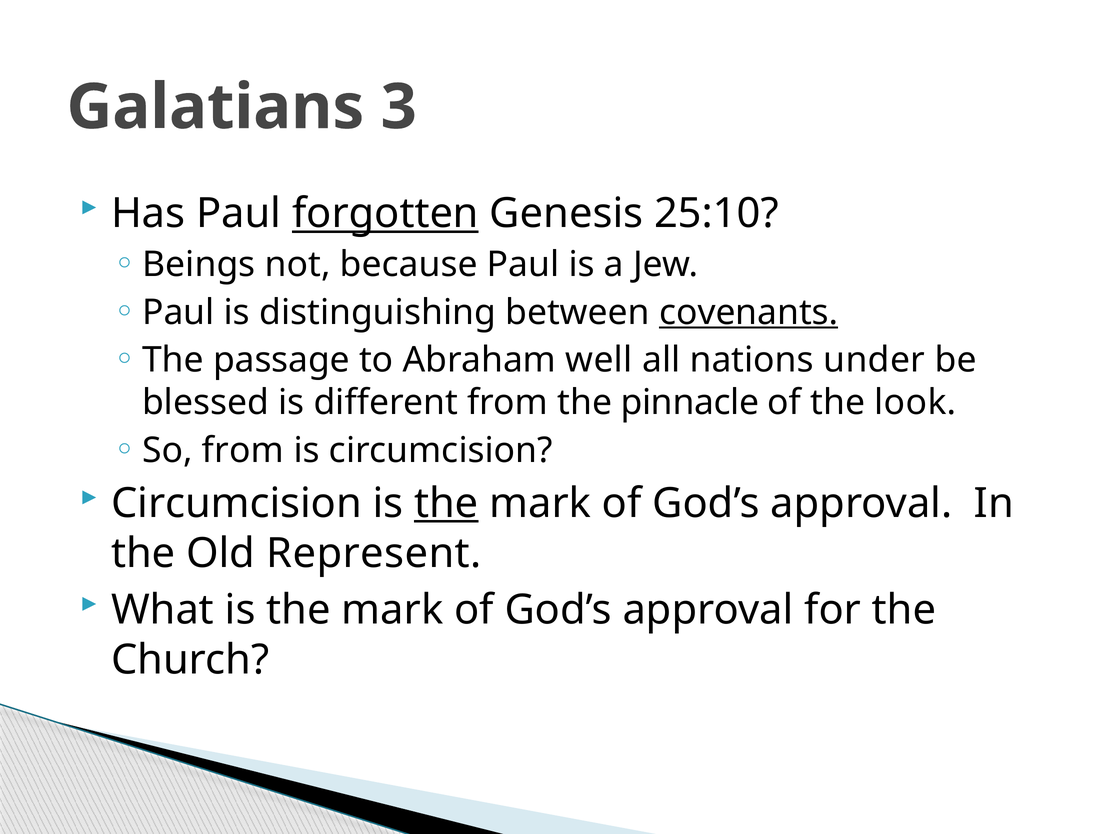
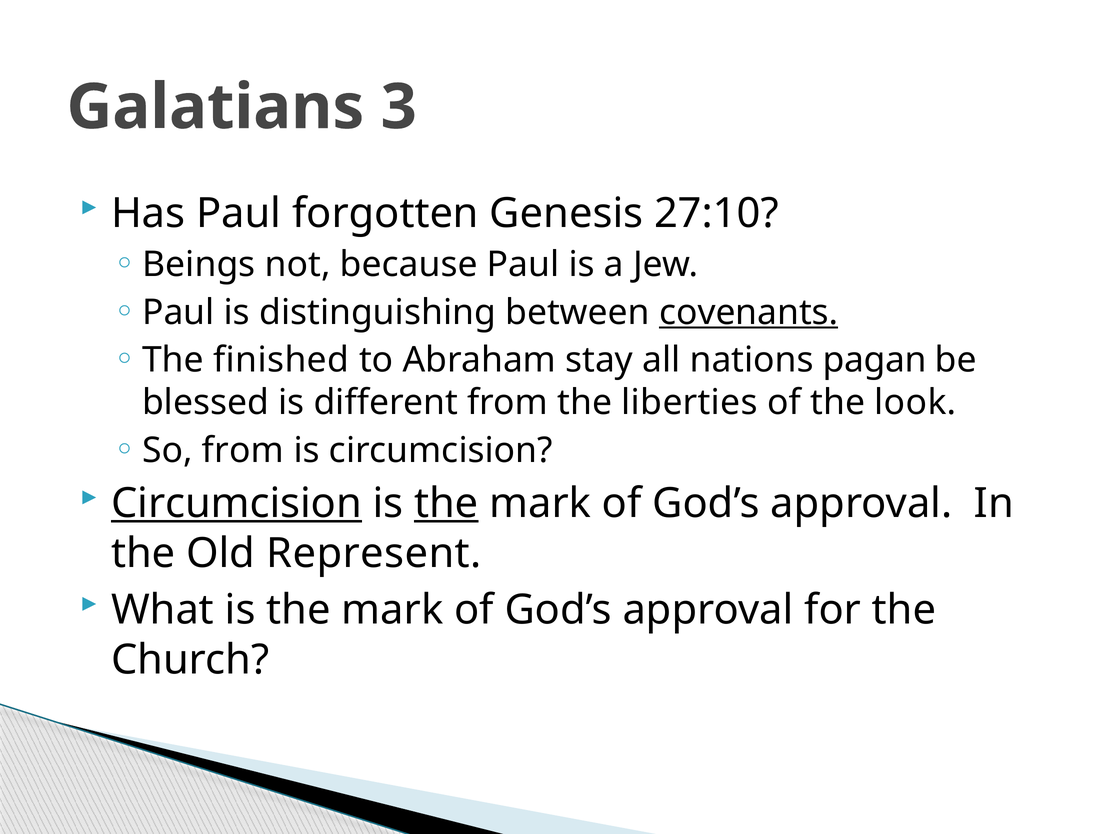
forgotten underline: present -> none
25:10: 25:10 -> 27:10
passage: passage -> finished
well: well -> stay
under: under -> pagan
pinnacle: pinnacle -> liberties
Circumcision at (236, 503) underline: none -> present
